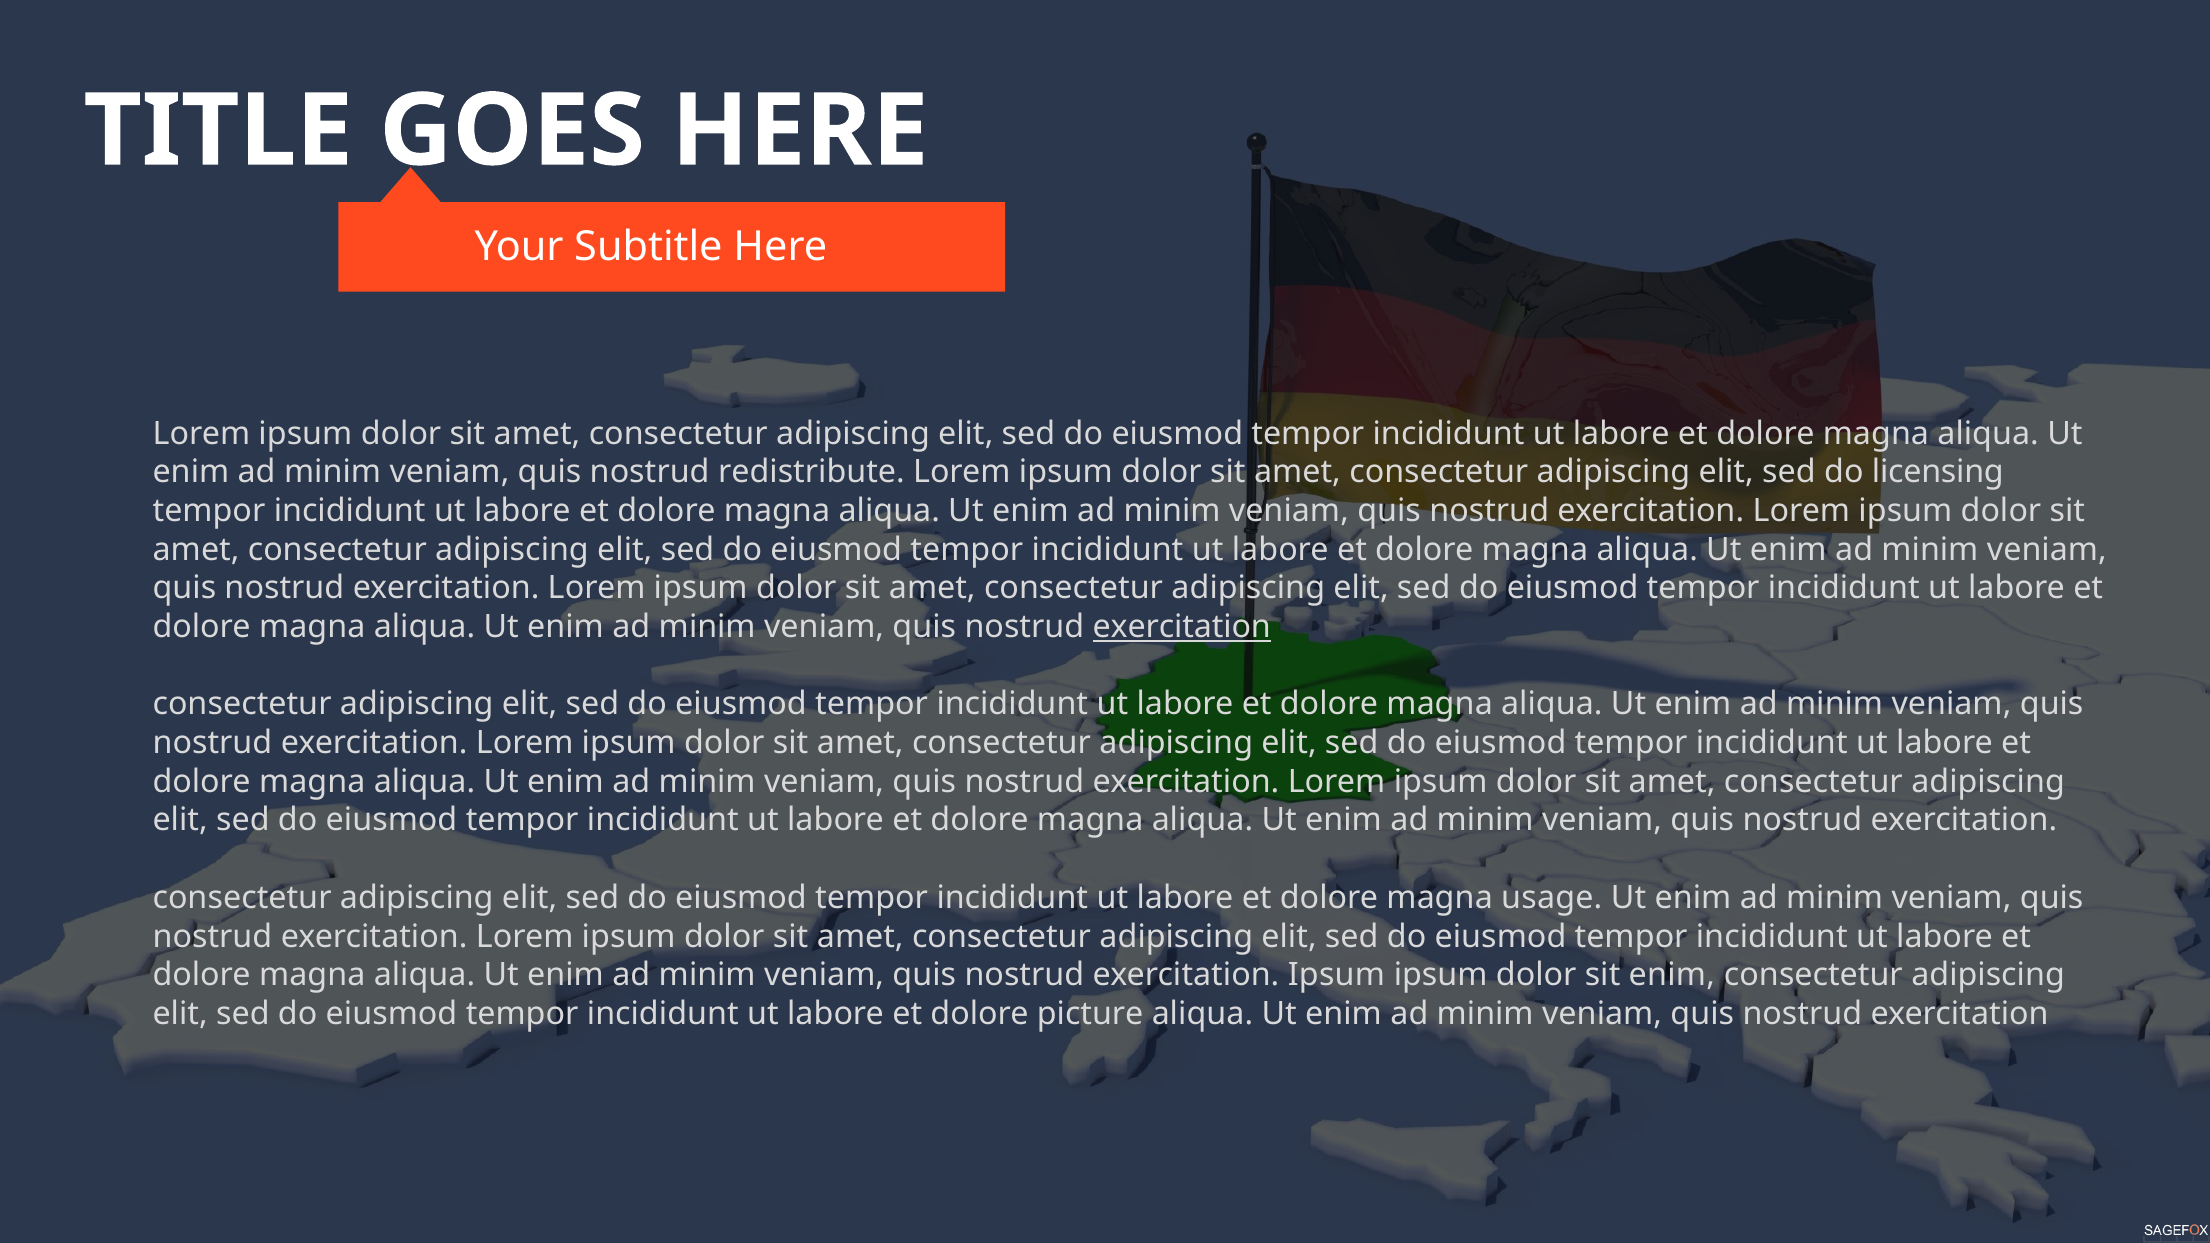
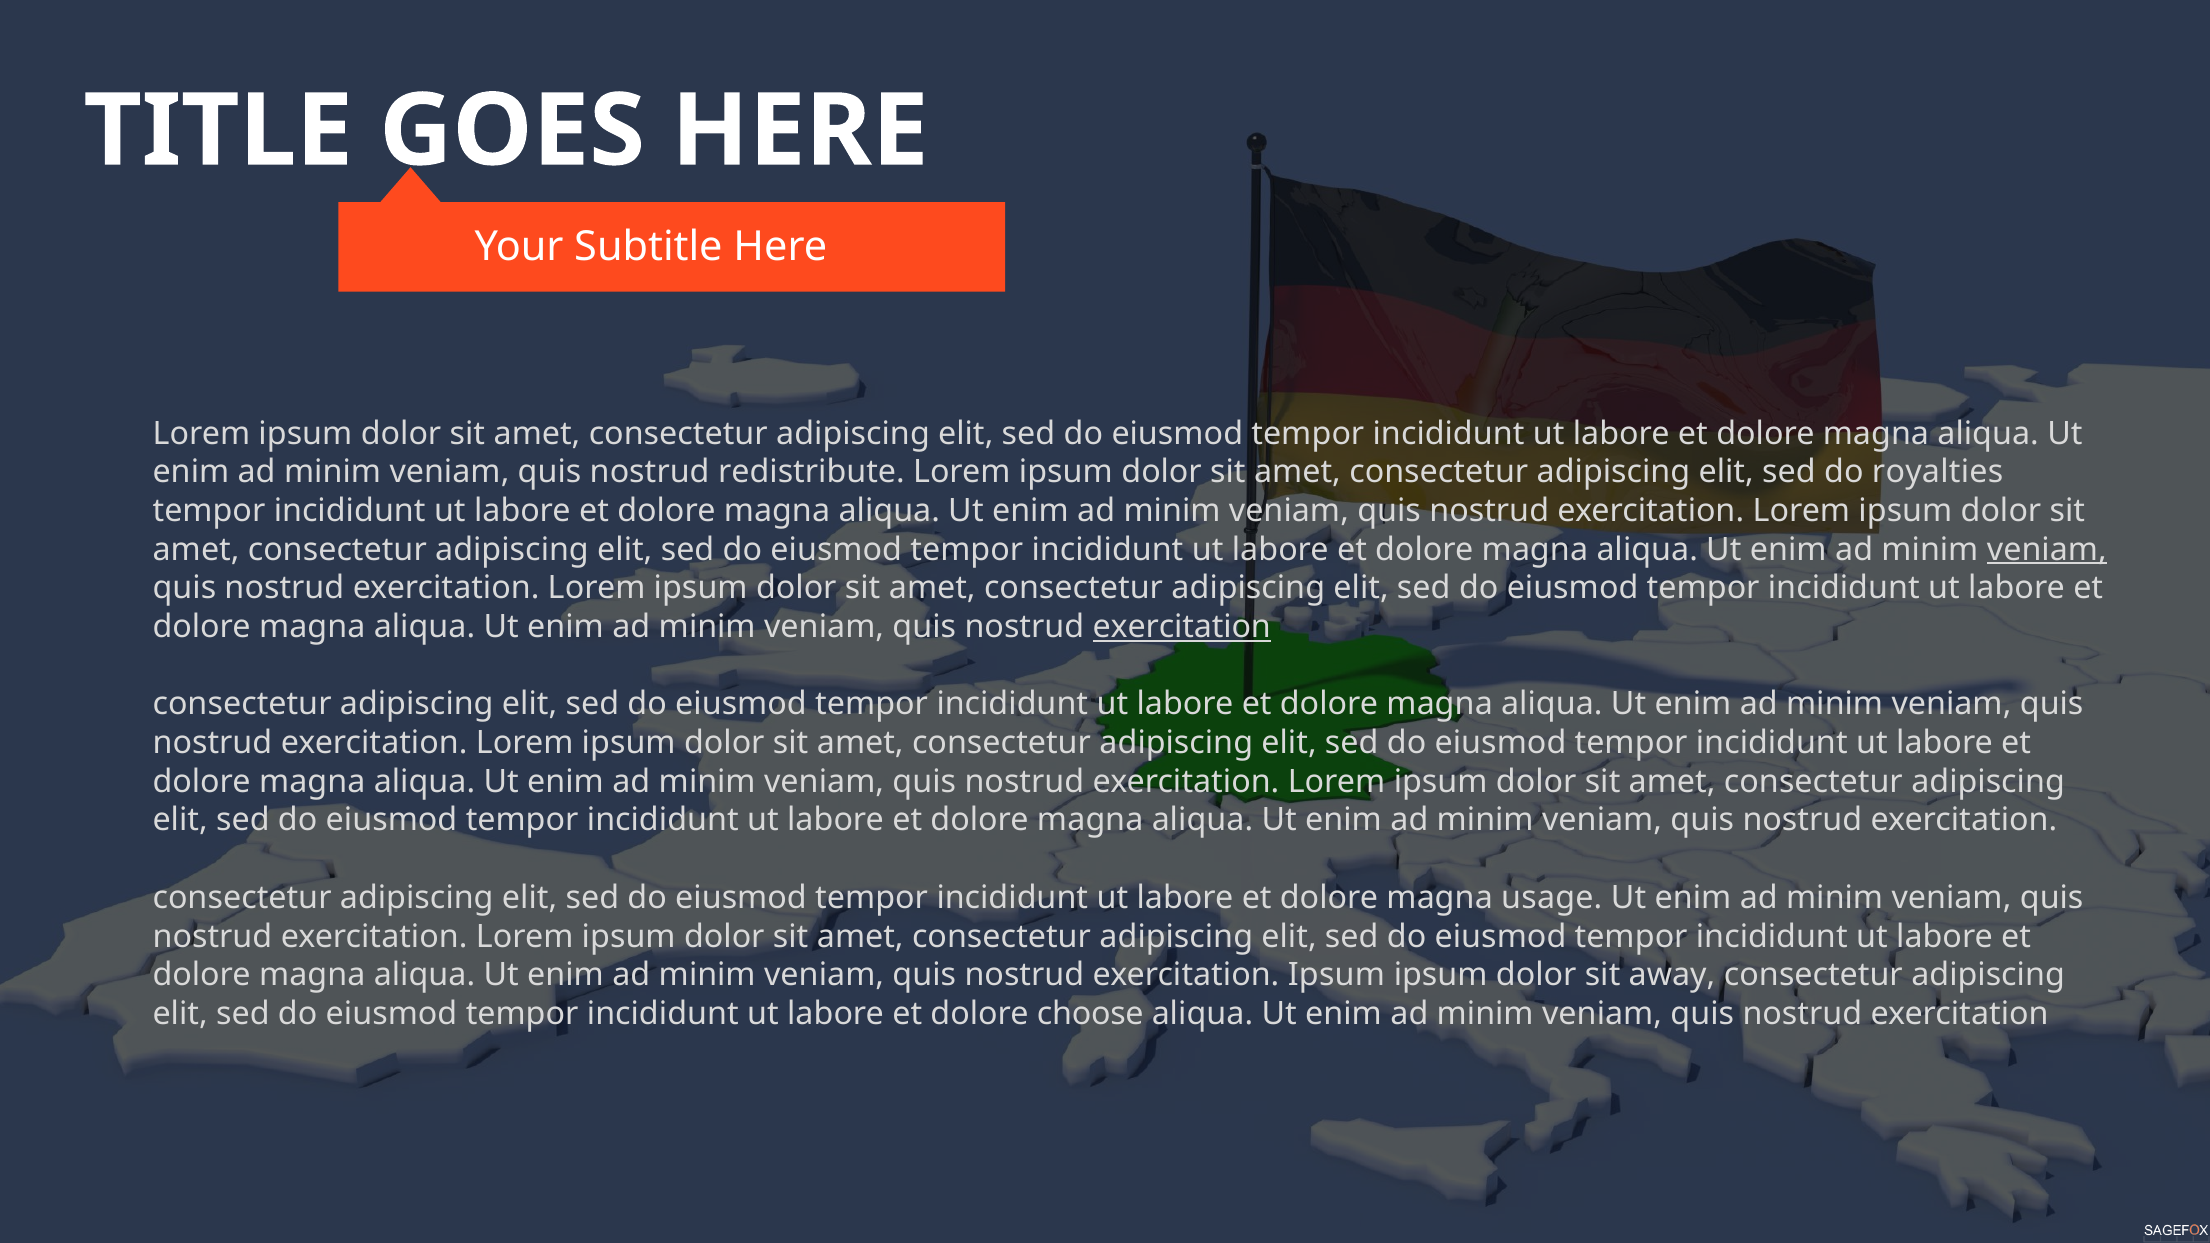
licensing: licensing -> royalties
veniam at (2047, 550) underline: none -> present
sit enim: enim -> away
picture: picture -> choose
